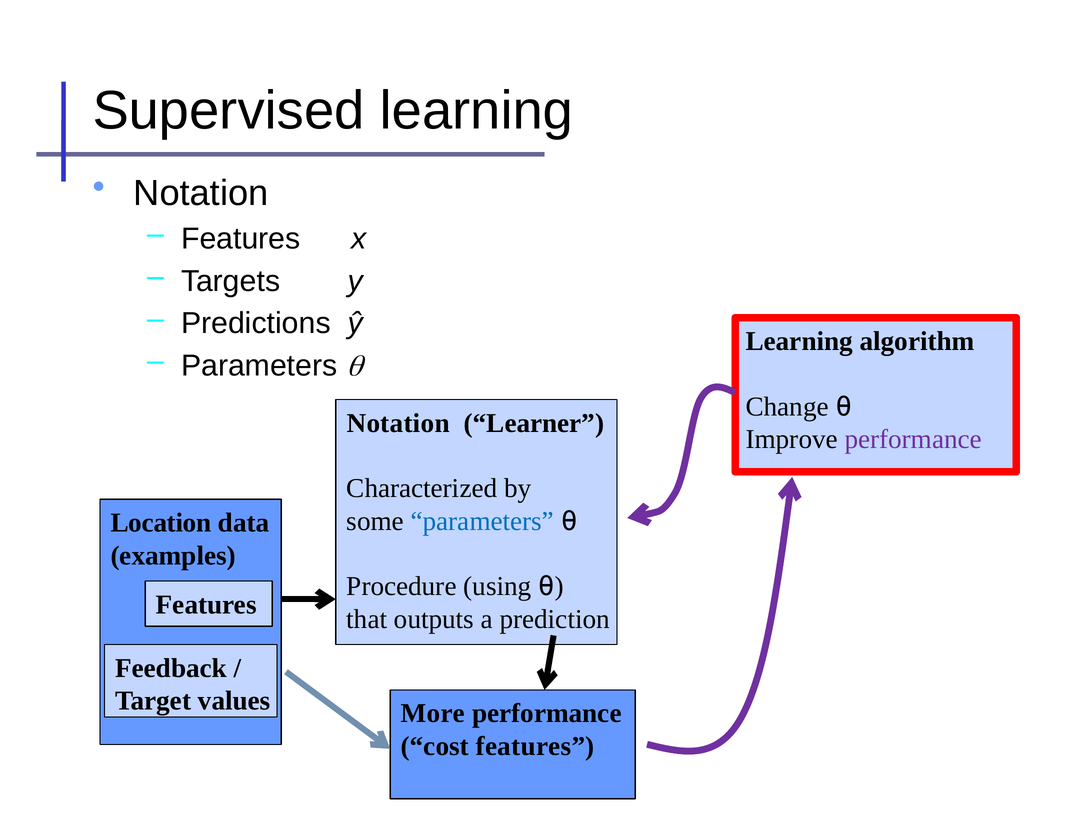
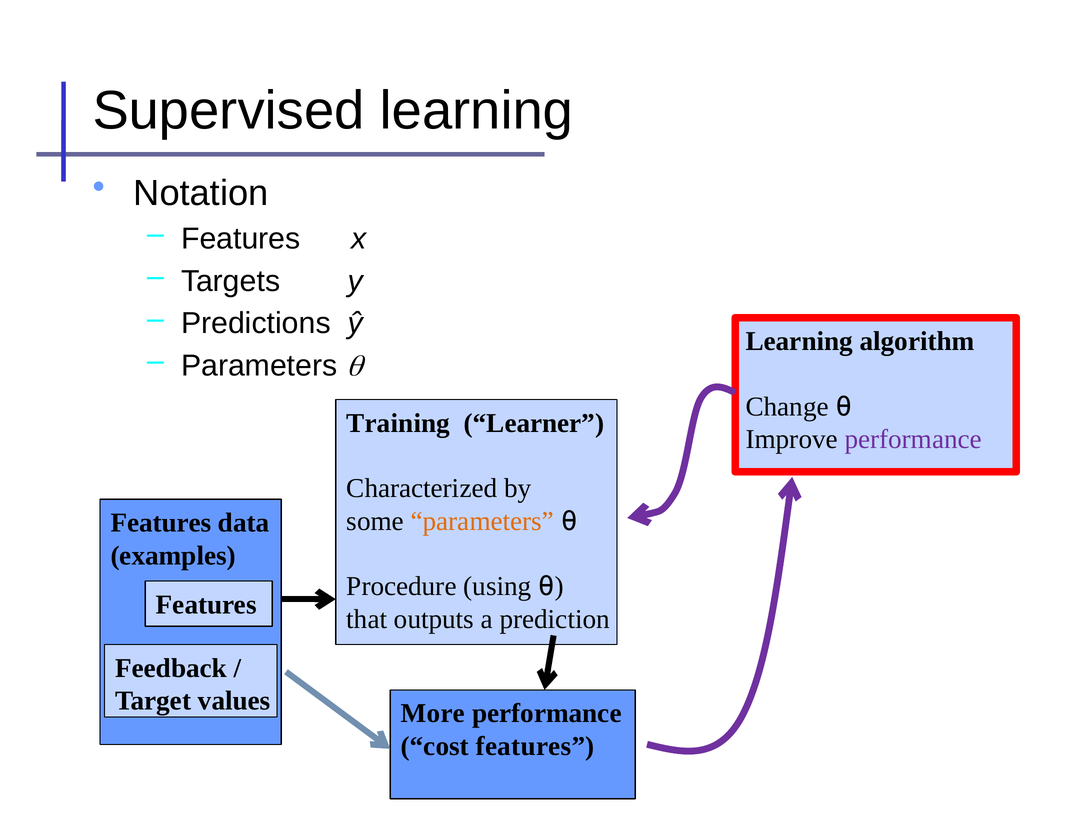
Notation at (398, 423): Notation -> Training
parameters at (482, 521) colour: blue -> orange
Location at (161, 523): Location -> Features
